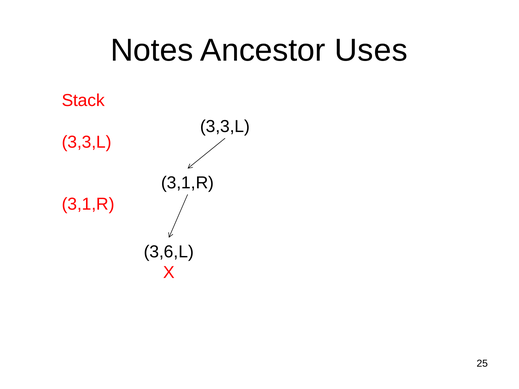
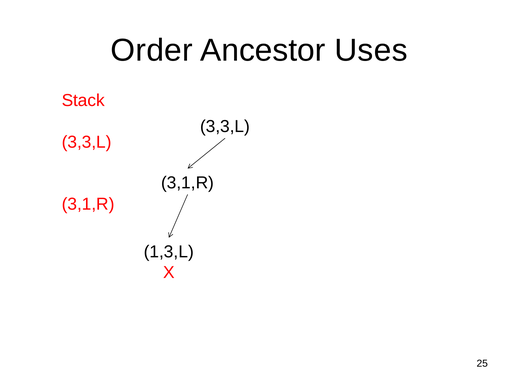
Notes: Notes -> Order
3,6,L: 3,6,L -> 1,3,L
